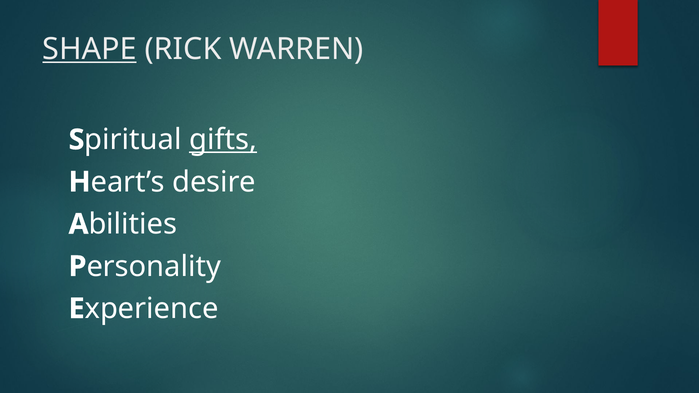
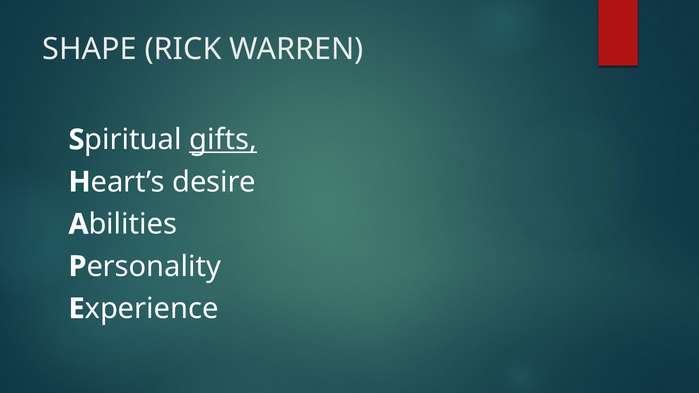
SHAPE underline: present -> none
